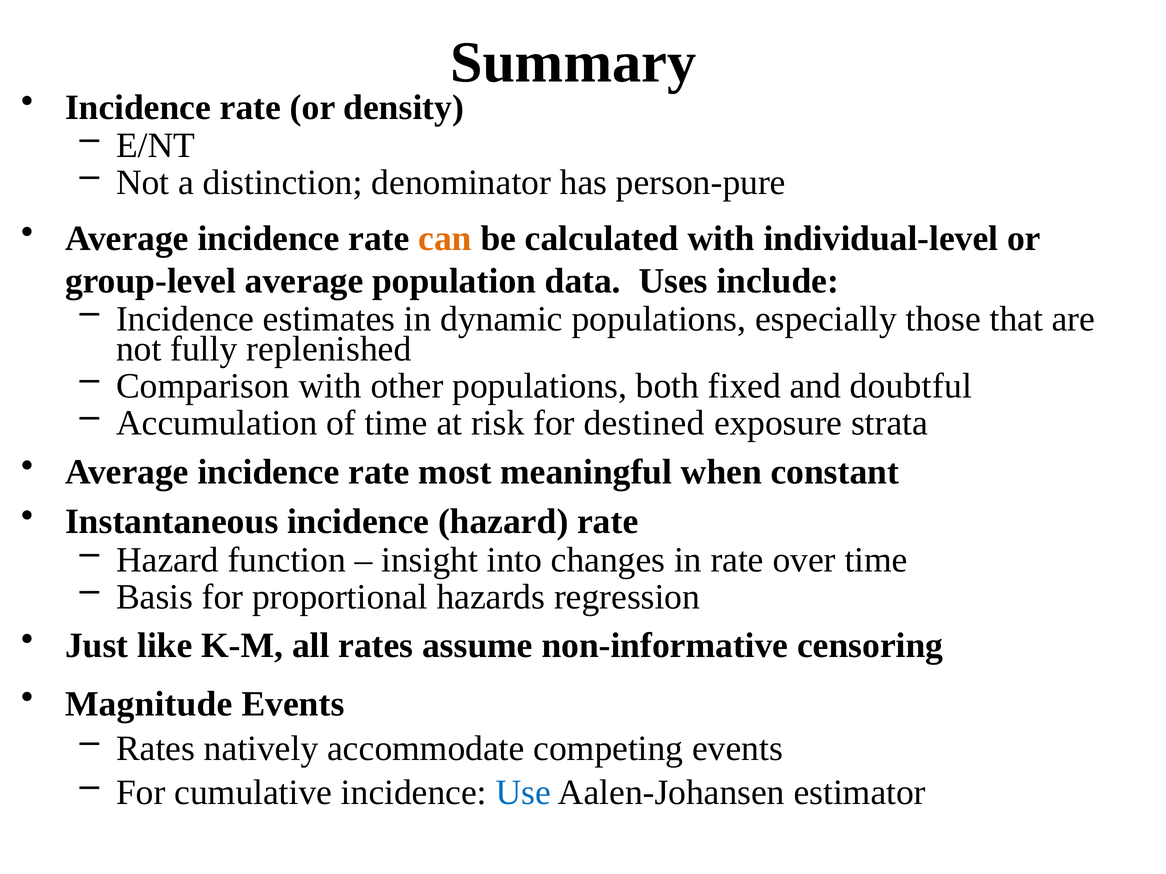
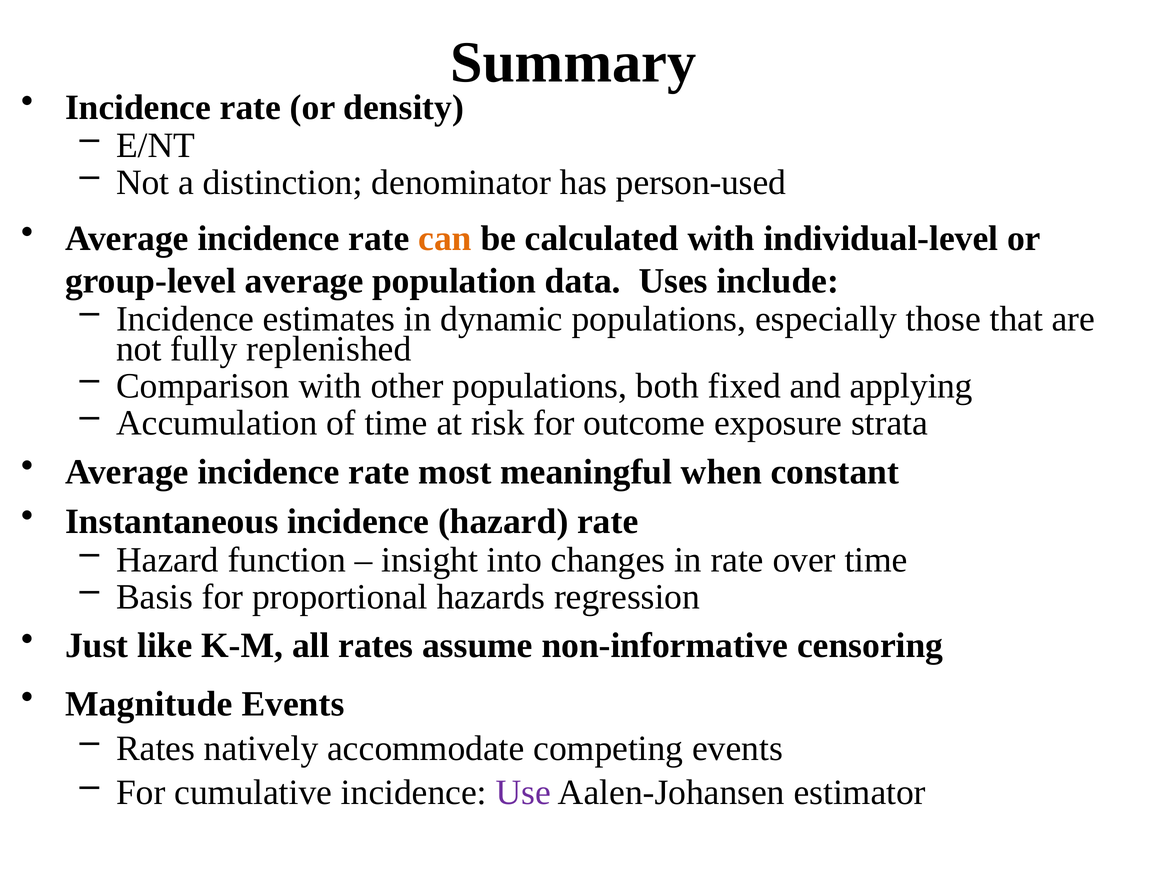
person-pure: person-pure -> person-used
doubtful: doubtful -> applying
destined: destined -> outcome
Use colour: blue -> purple
